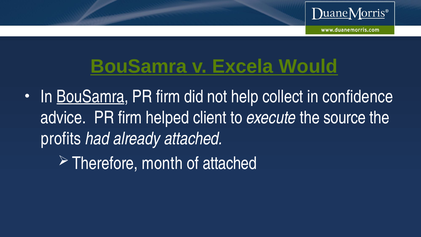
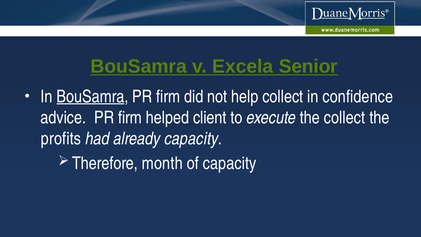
Would: Would -> Senior
the source: source -> collect
already attached: attached -> capacity
of attached: attached -> capacity
